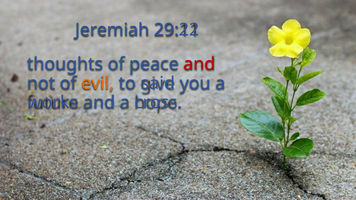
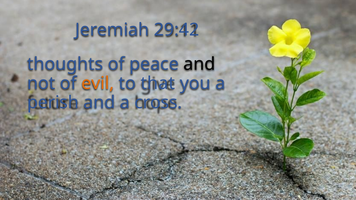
29:22: 29:22 -> 29:42
and at (199, 64) colour: red -> black
said: said -> that
works: works -> perish
